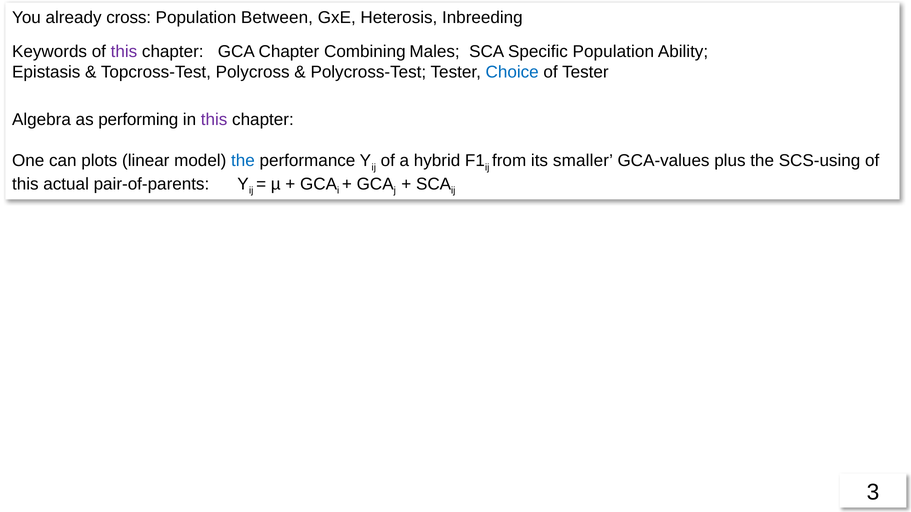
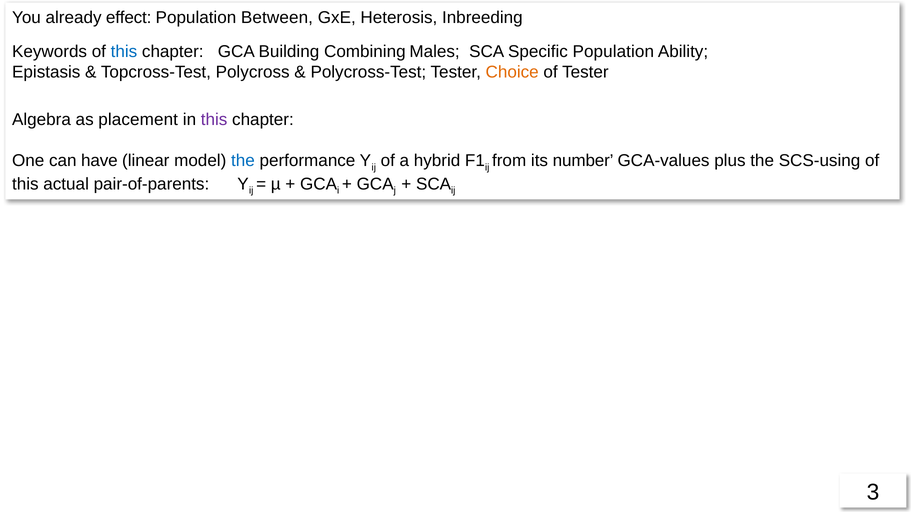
cross: cross -> effect
this at (124, 52) colour: purple -> blue
GCA Chapter: Chapter -> Building
Choice colour: blue -> orange
performing: performing -> placement
plots: plots -> have
smaller: smaller -> number
